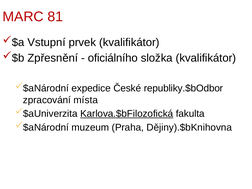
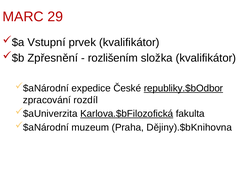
81: 81 -> 29
oficiálního: oficiálního -> rozlišením
republiky.$bOdbor underline: none -> present
místa: místa -> rozdíl
